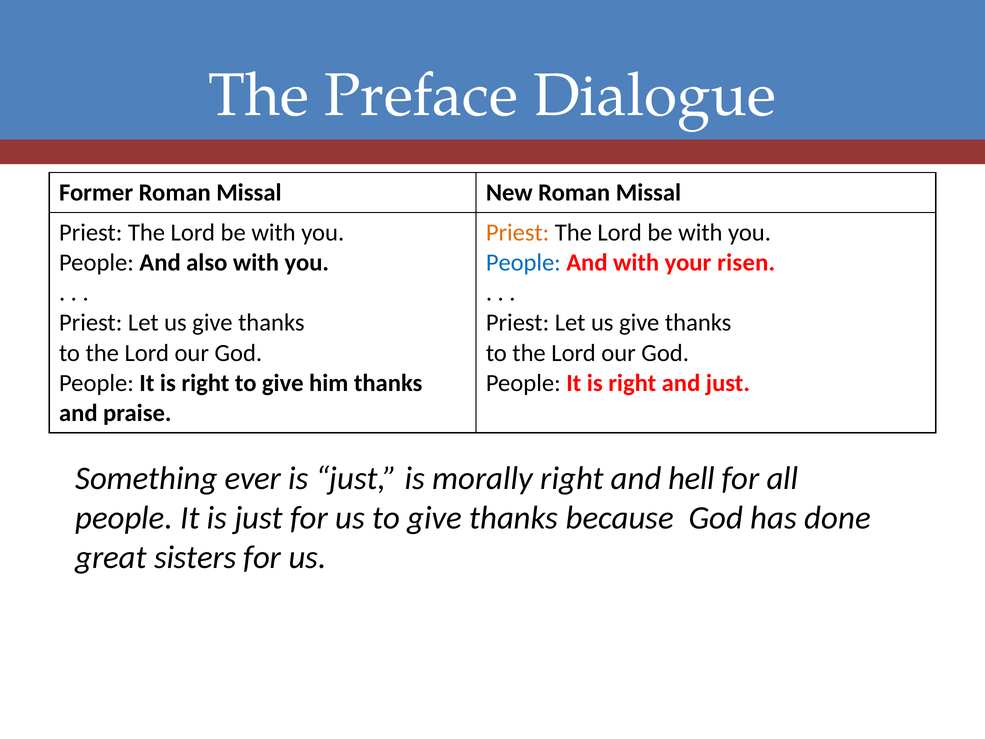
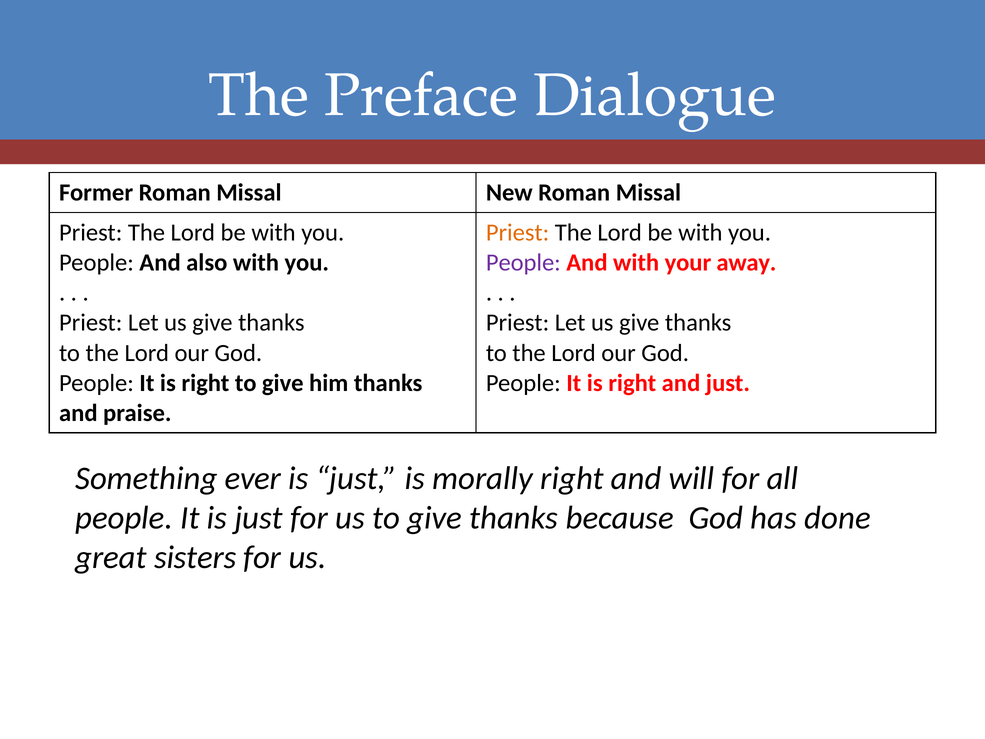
People at (523, 263) colour: blue -> purple
risen: risen -> away
hell: hell -> will
